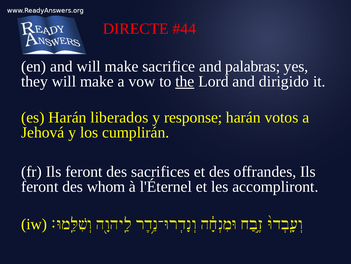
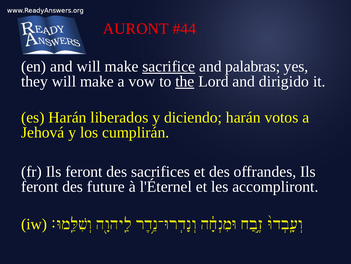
DIRECTE: DIRECTE -> AURONT
sacrifice underline: none -> present
response: response -> diciendo
whom: whom -> future
